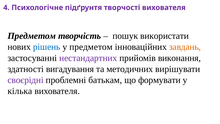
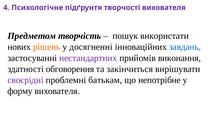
рішень colour: blue -> orange
у предметом: предметом -> досягненні
завдань colour: orange -> blue
вигадування: вигадування -> обговорення
методичних: методичних -> закінчиться
формувати: формувати -> непотрібне
кілька: кілька -> форму
